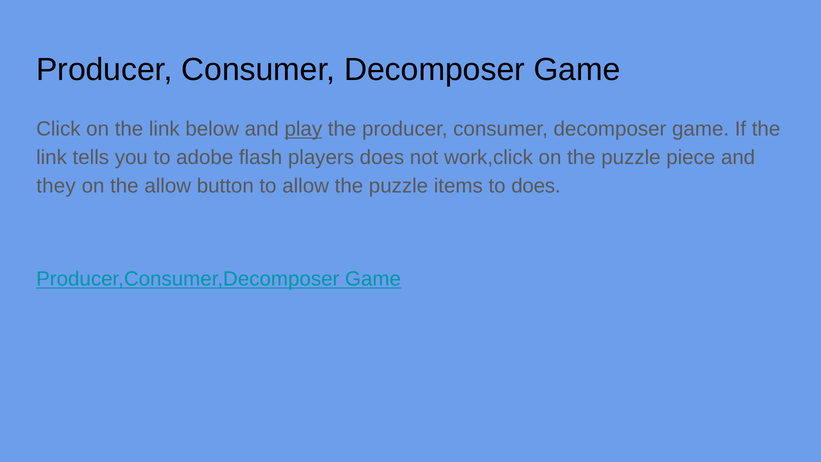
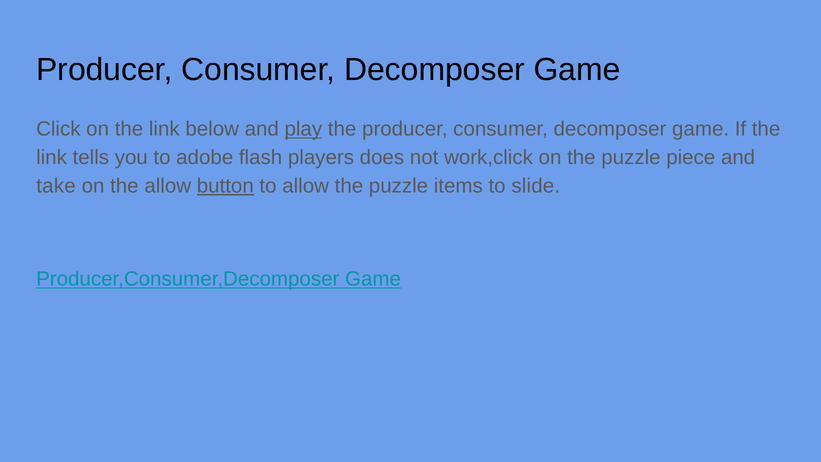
they: they -> take
button underline: none -> present
to does: does -> slide
